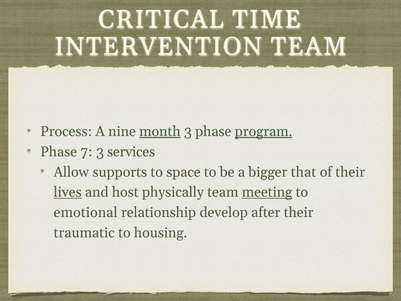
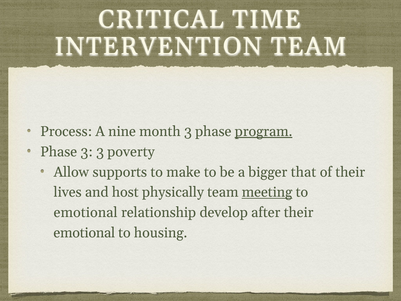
month underline: present -> none
Phase 7: 7 -> 3
services: services -> poverty
space: space -> make
lives underline: present -> none
traumatic at (84, 233): traumatic -> emotional
